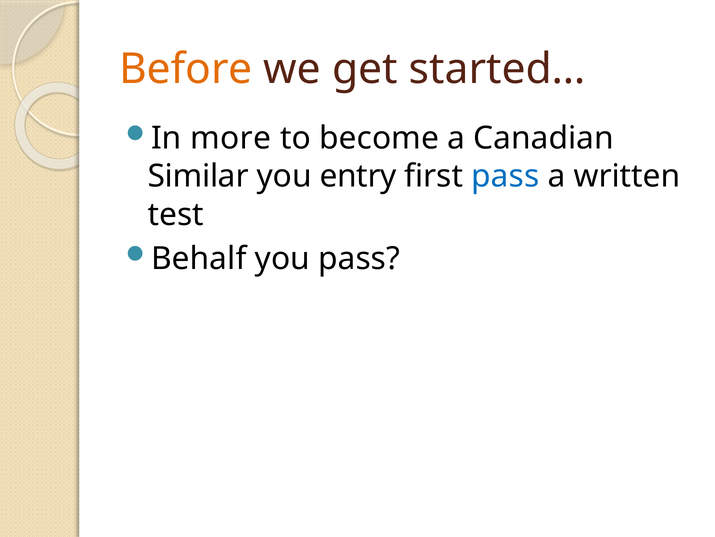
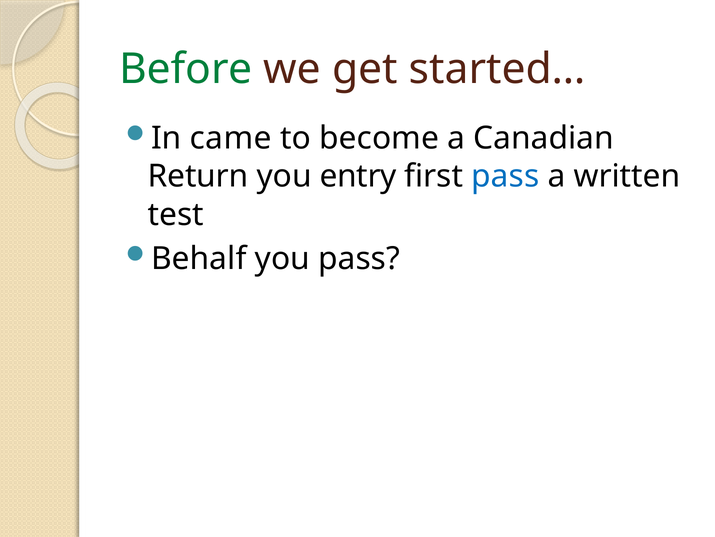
Before colour: orange -> green
more: more -> came
Similar: Similar -> Return
